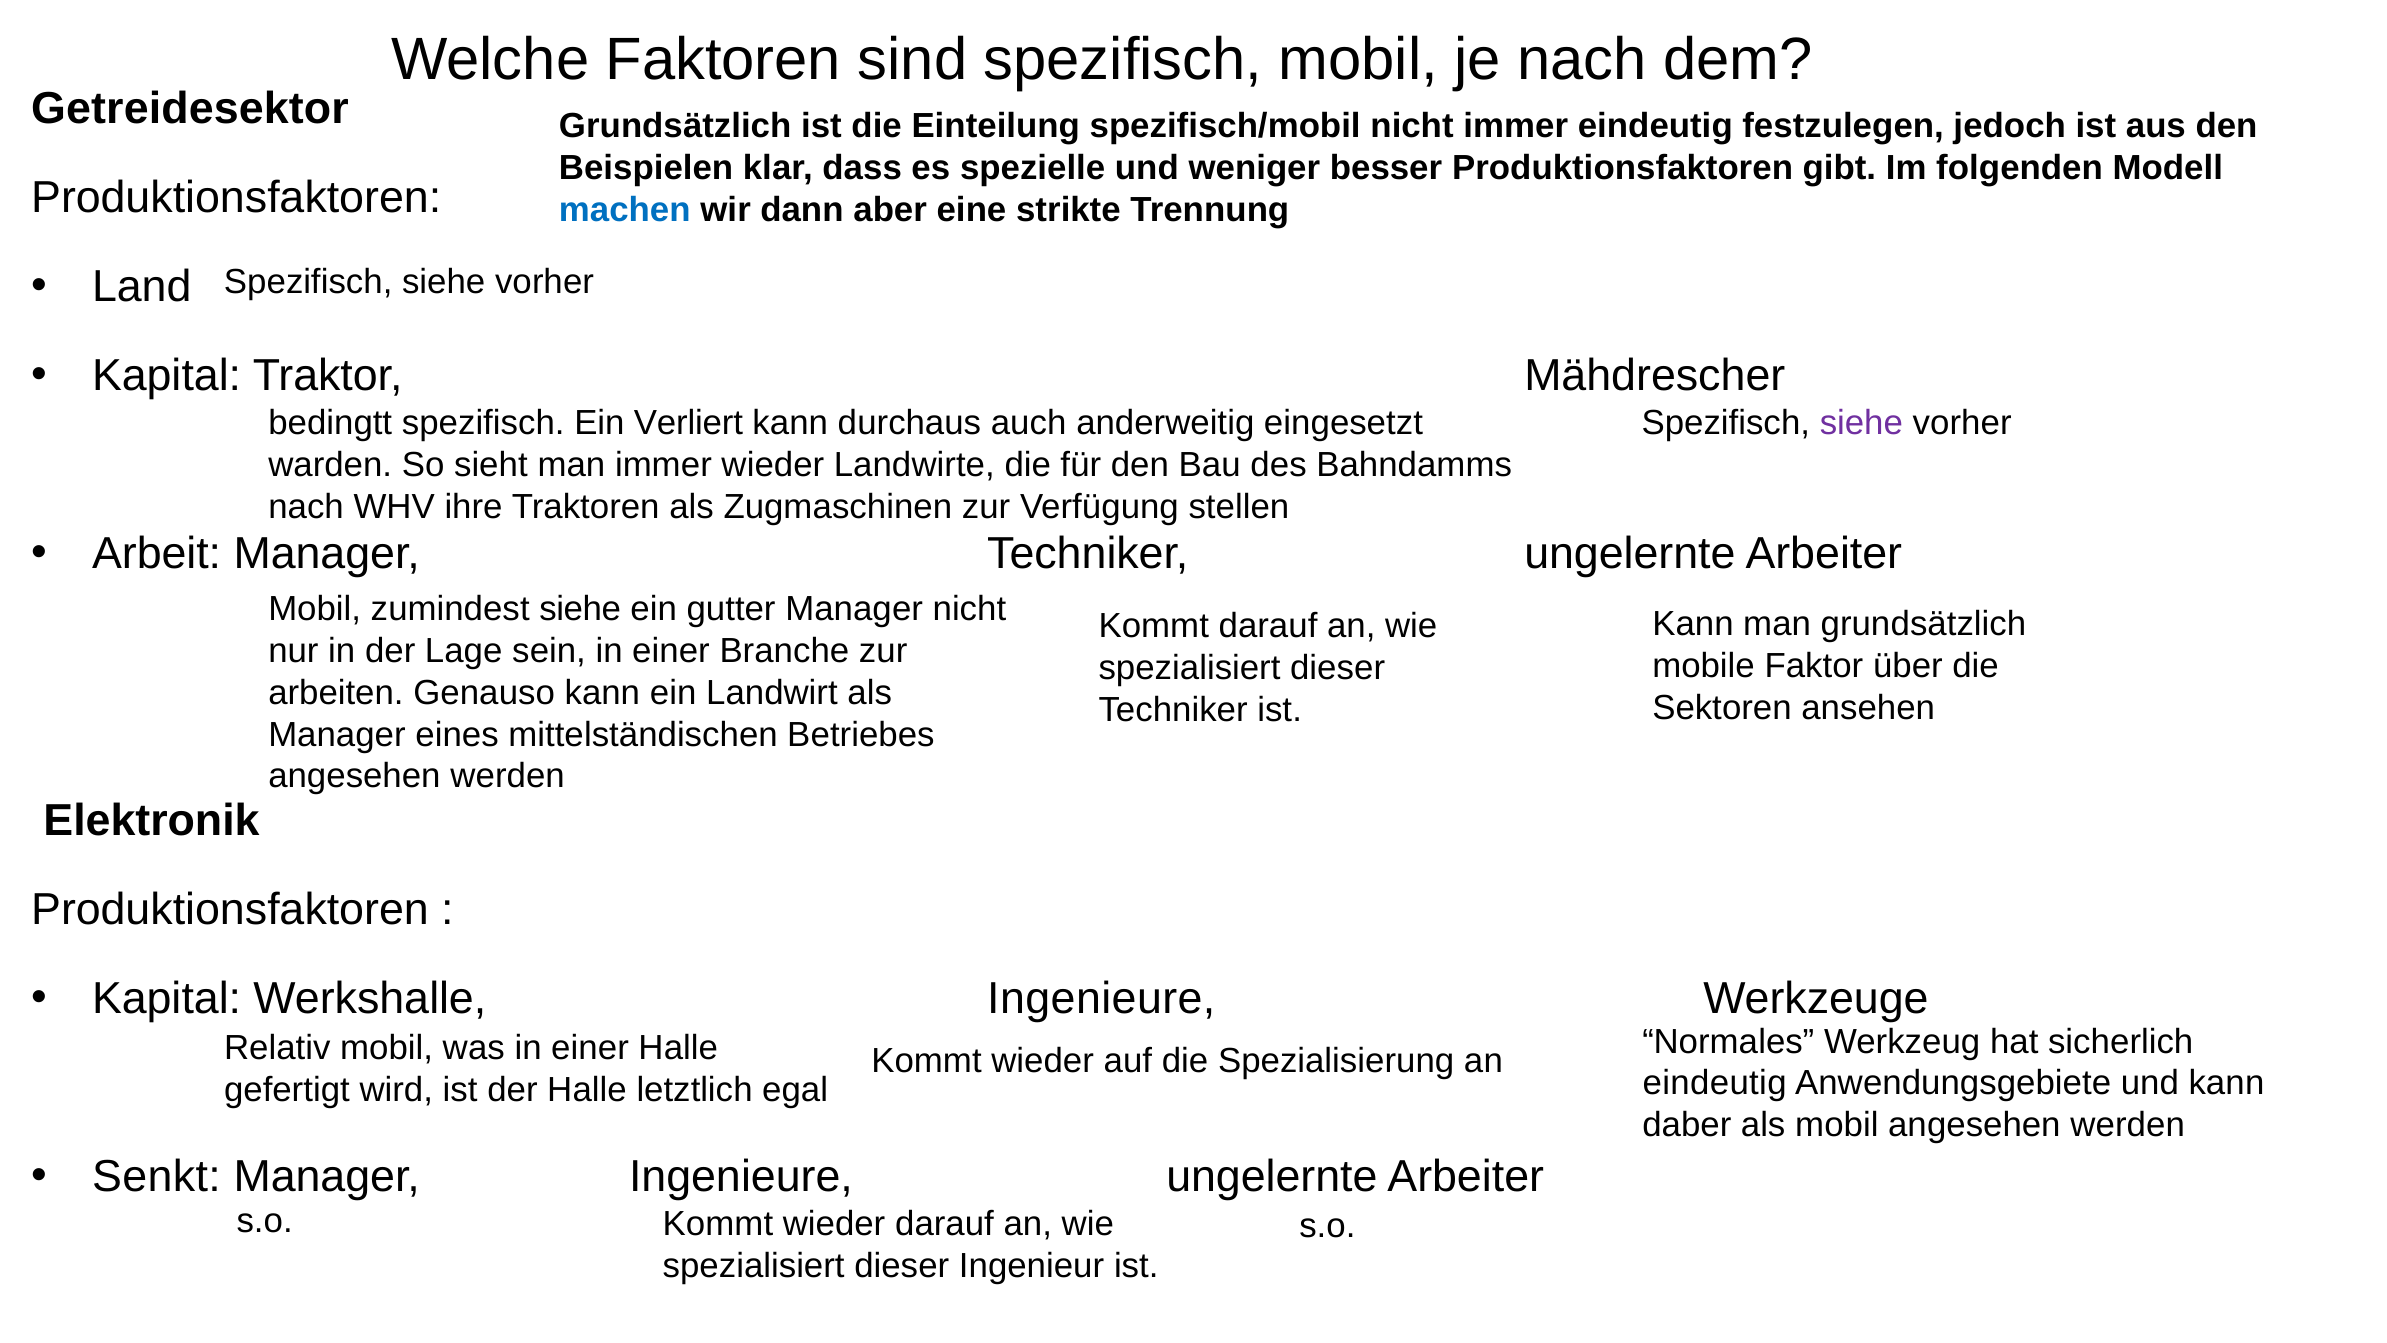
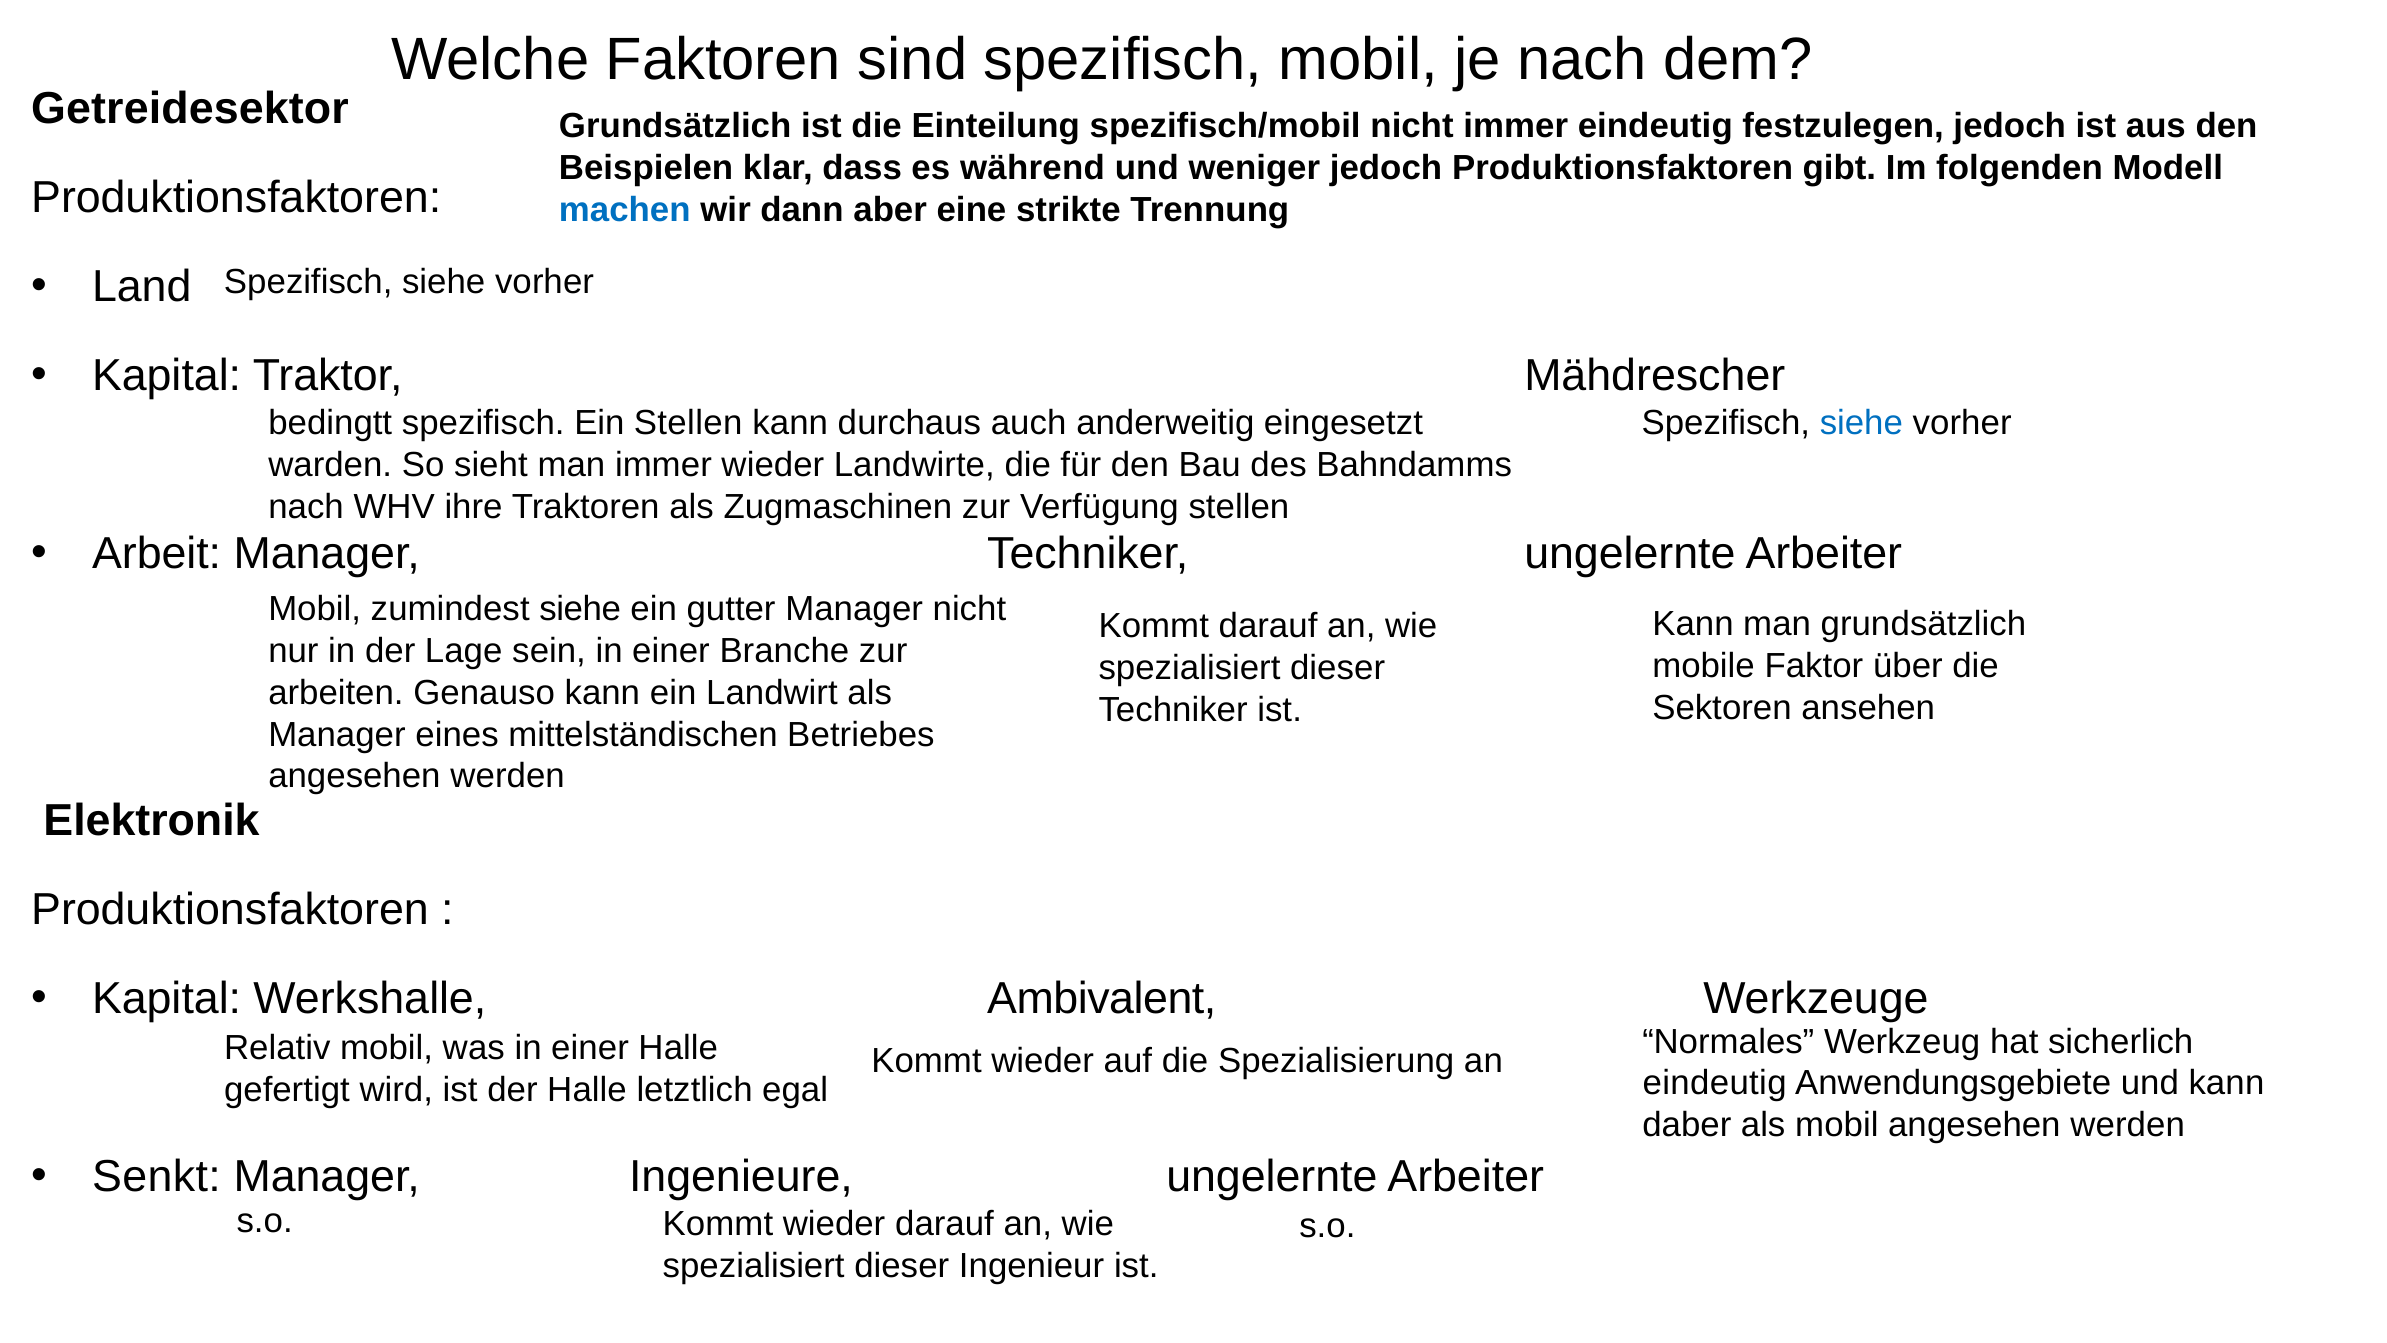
spezielle: spezielle -> während
weniger besser: besser -> jedoch
Ein Verliert: Verliert -> Stellen
siehe at (1861, 423) colour: purple -> blue
Werkshalle Ingenieure: Ingenieure -> Ambivalent
